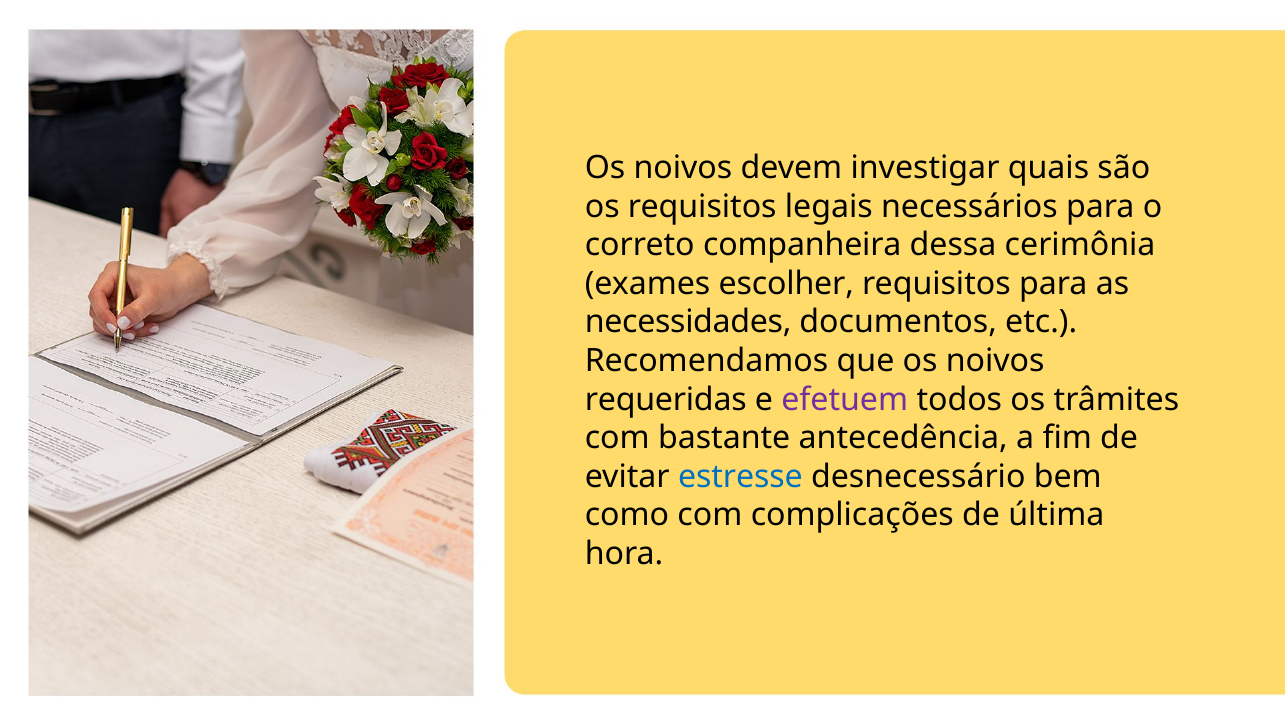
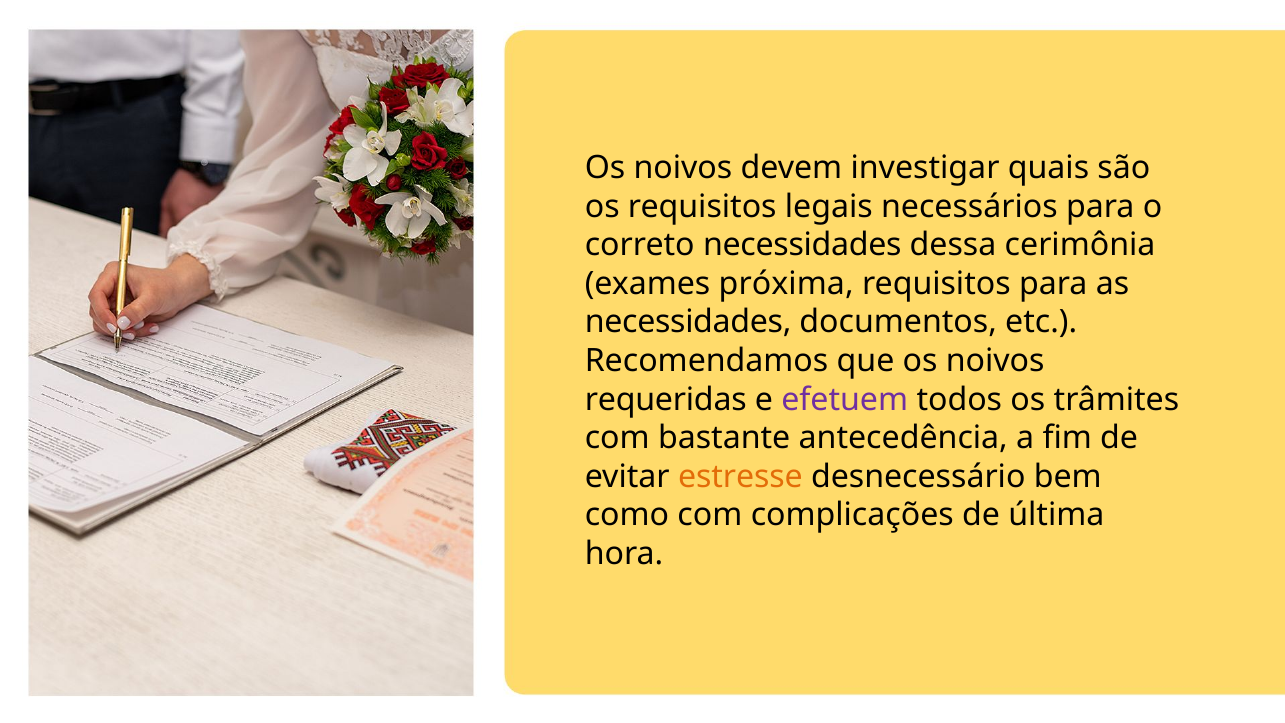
correto companheira: companheira -> necessidades
escolher: escolher -> próxima
estresse colour: blue -> orange
